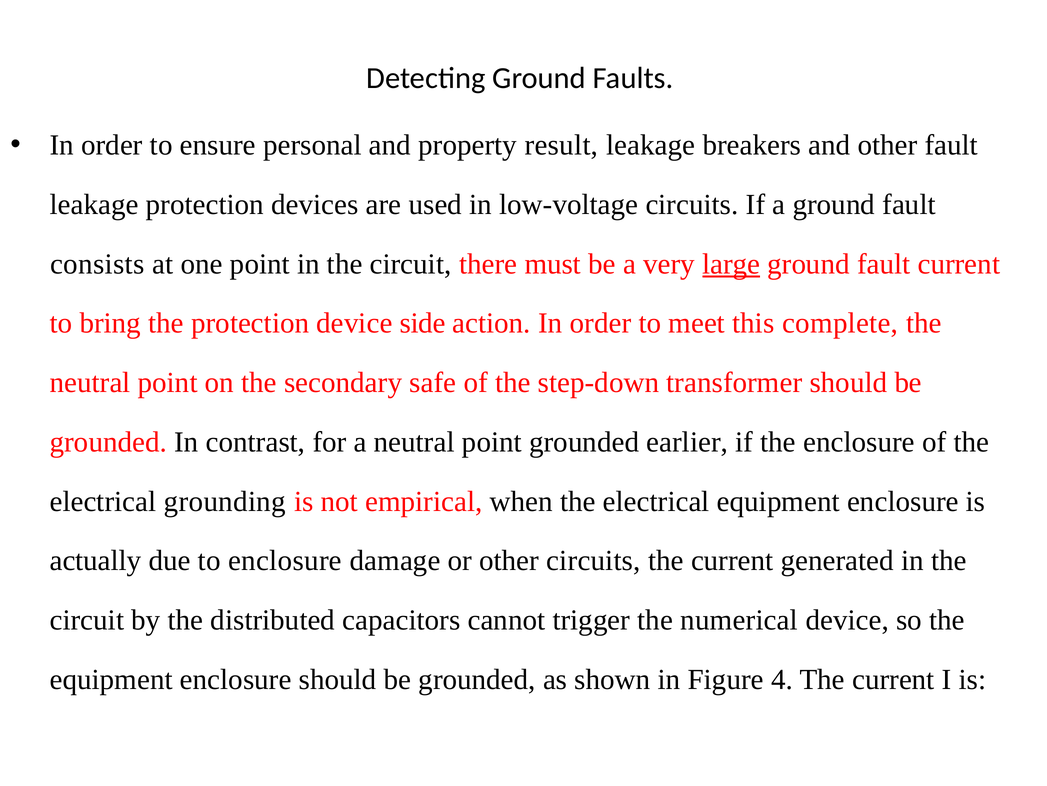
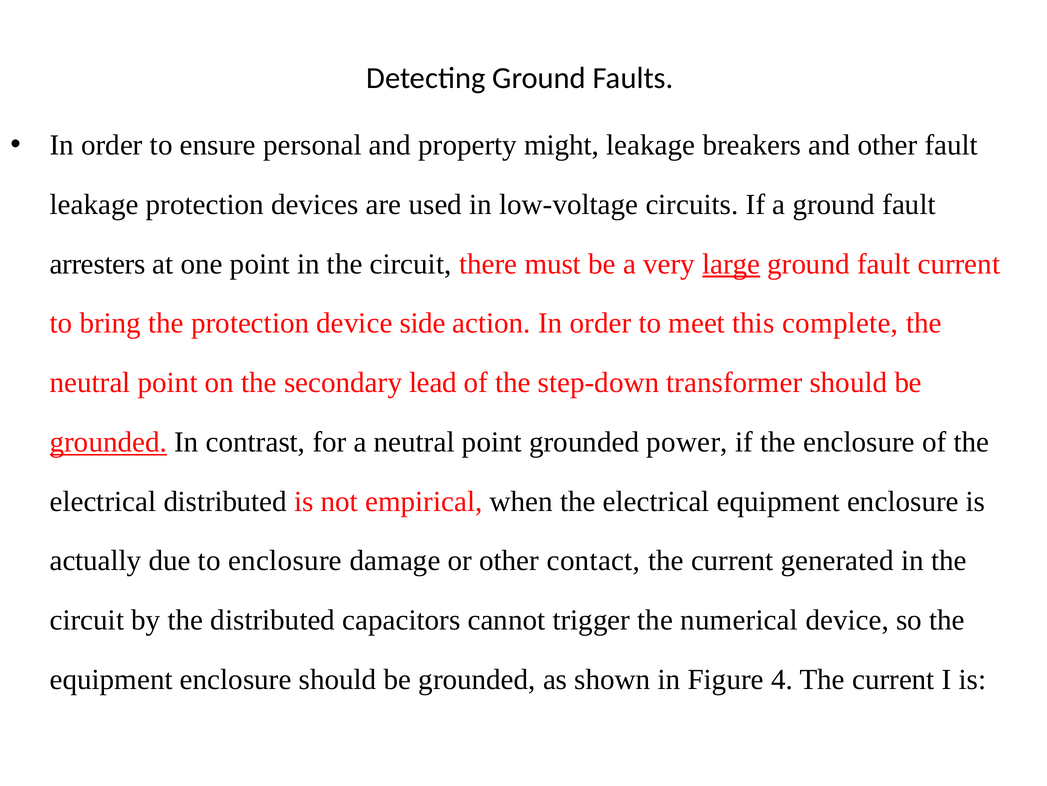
result: result -> might
consists: consists -> arresters
safe: safe -> lead
grounded at (108, 442) underline: none -> present
earlier: earlier -> power
electrical grounding: grounding -> distributed
other circuits: circuits -> contact
